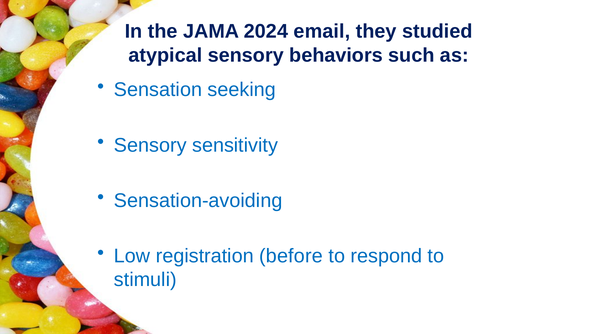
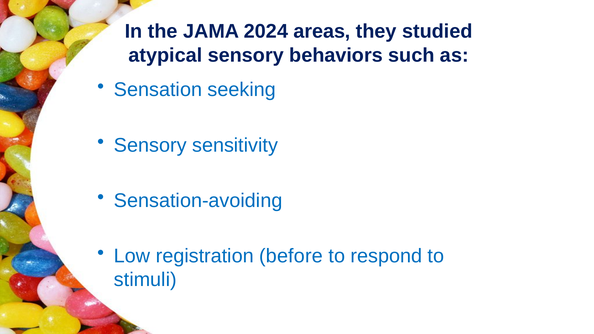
email: email -> areas
